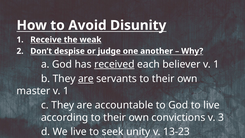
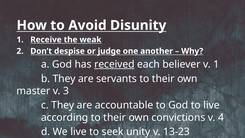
are at (86, 79) underline: present -> none
master v 1: 1 -> 3
3: 3 -> 4
